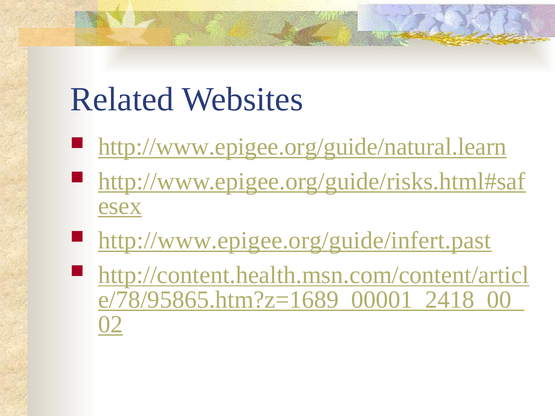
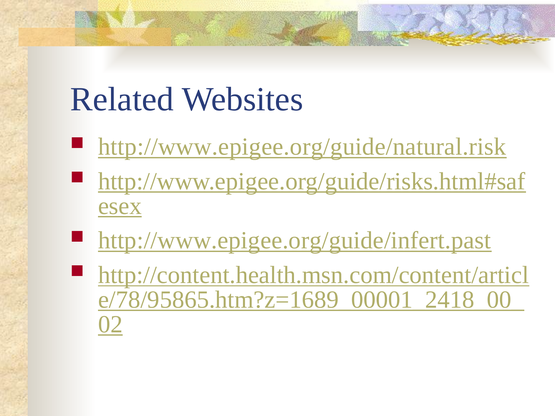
http://www.epigee.org/guide/natural.learn: http://www.epigee.org/guide/natural.learn -> http://www.epigee.org/guide/natural.risk
